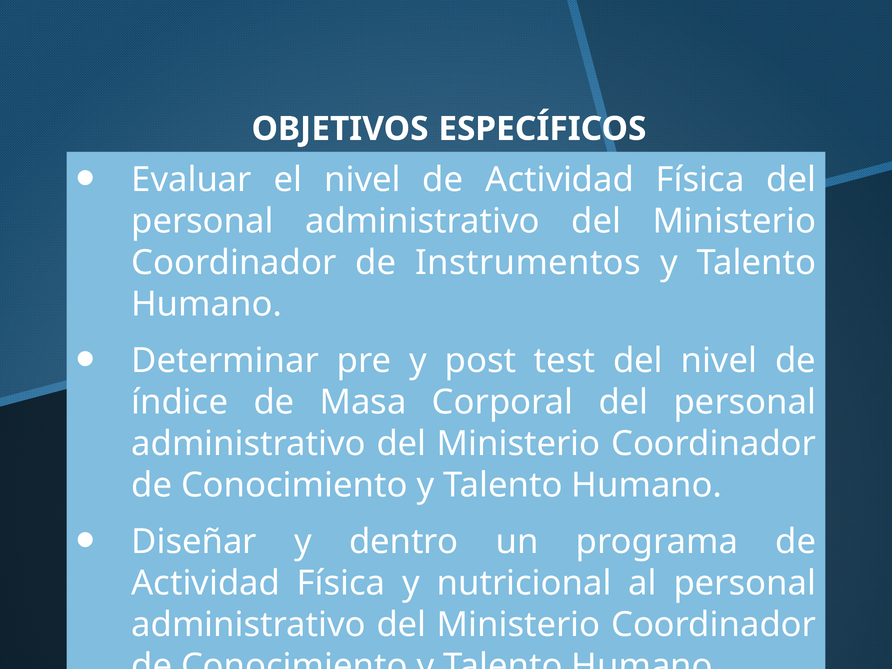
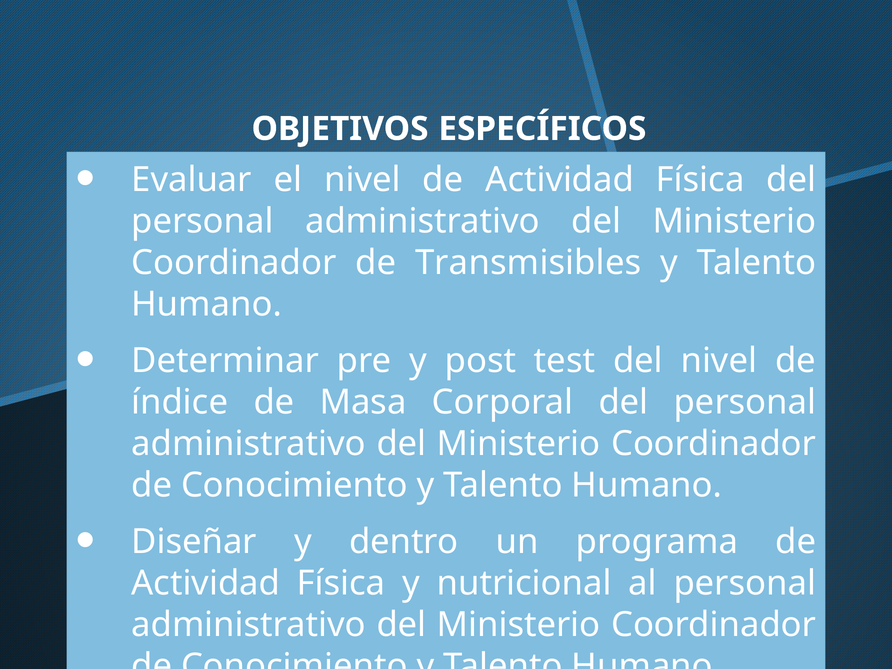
Instrumentos: Instrumentos -> Transmisibles
